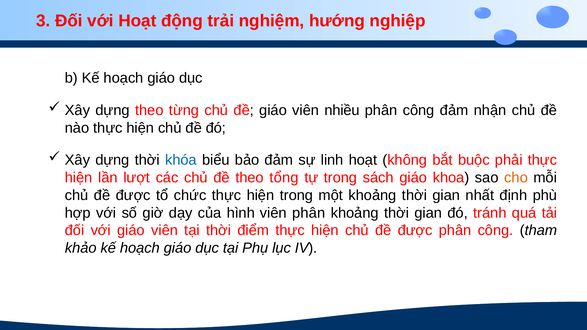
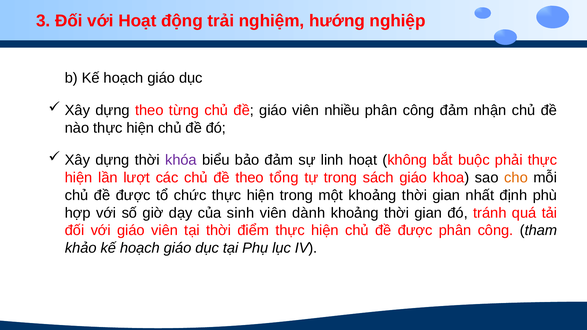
khóa colour: blue -> purple
hình: hình -> sinh
viên phân: phân -> dành
